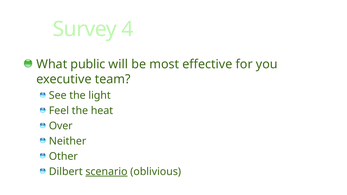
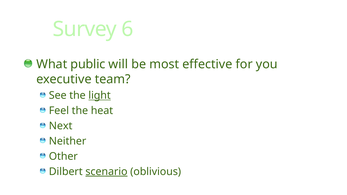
4: 4 -> 6
light underline: none -> present
Over: Over -> Next
